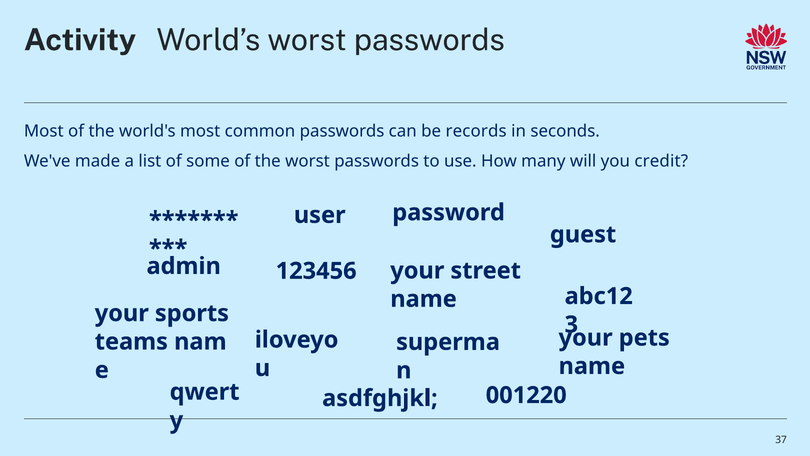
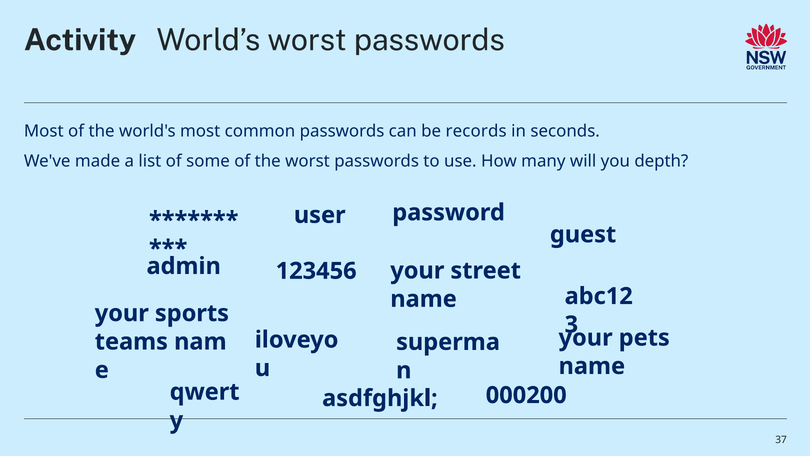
credit: credit -> depth
001220: 001220 -> 000200
